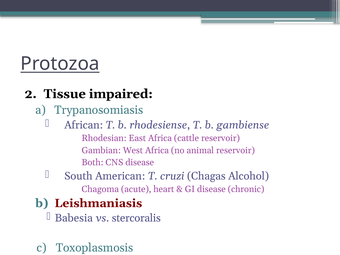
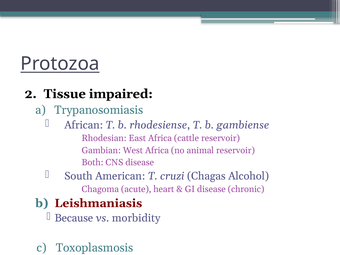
Babesia: Babesia -> Because
stercoralis: stercoralis -> morbidity
